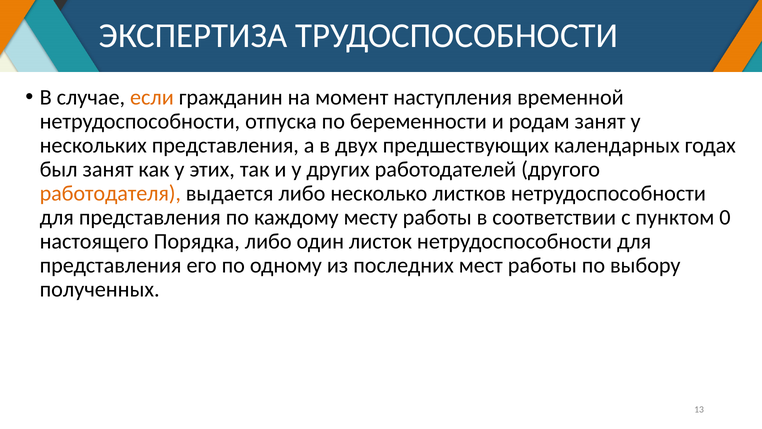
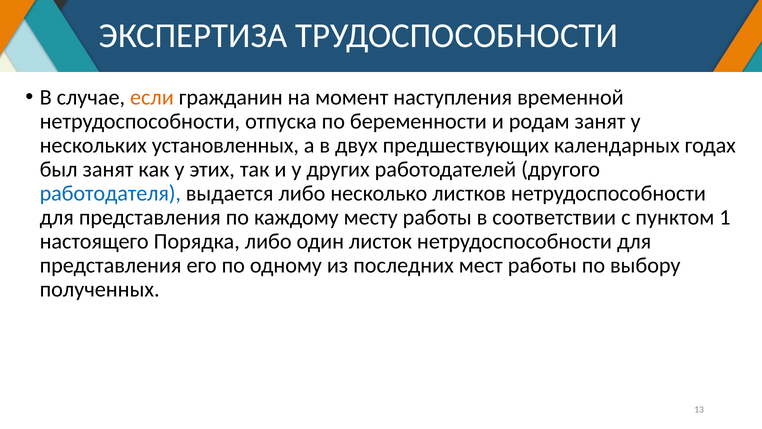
нескольких представления: представления -> установленных
работодателя colour: orange -> blue
0: 0 -> 1
